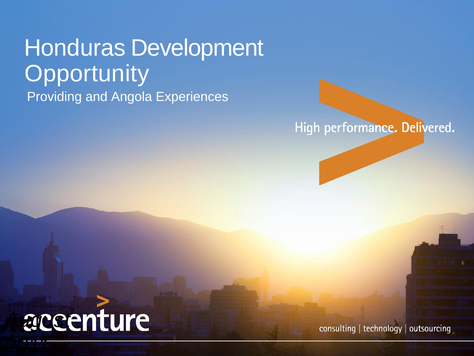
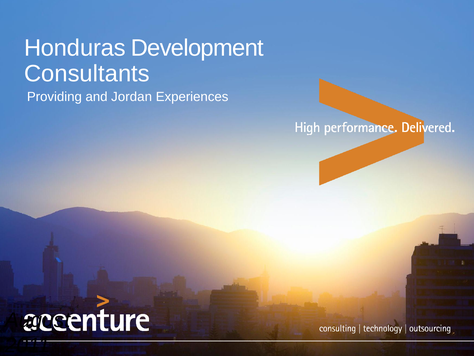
Opportunity: Opportunity -> Consultants
Angola: Angola -> Jordan
